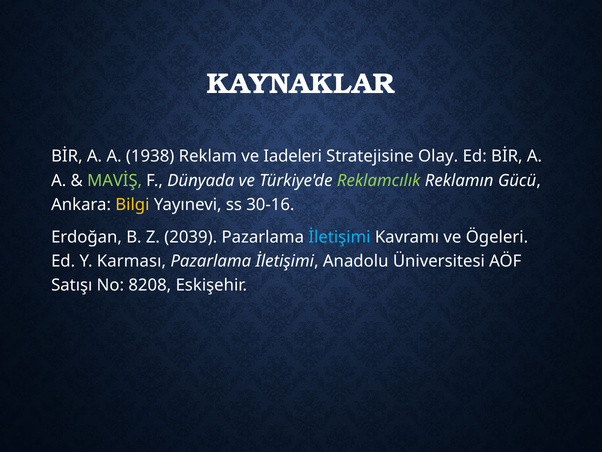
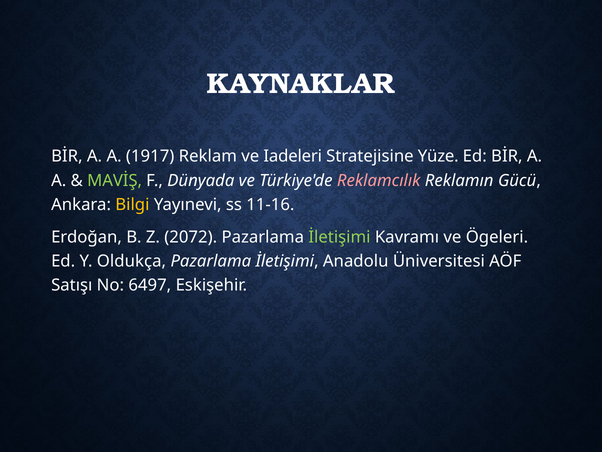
1938: 1938 -> 1917
Olay: Olay -> Yüze
Reklamcılık colour: light green -> pink
30-16: 30-16 -> 11-16
2039: 2039 -> 2072
İletişimi at (339, 237) colour: light blue -> light green
Karması: Karması -> Oldukça
8208: 8208 -> 6497
